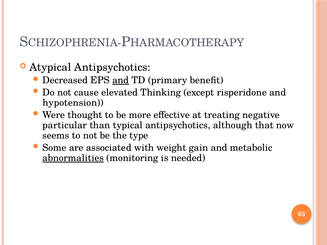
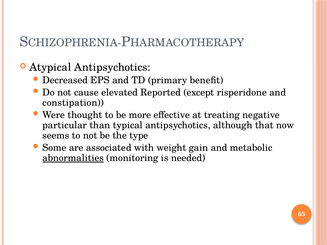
and at (121, 80) underline: present -> none
Thinking: Thinking -> Reported
hypotension: hypotension -> constipation
